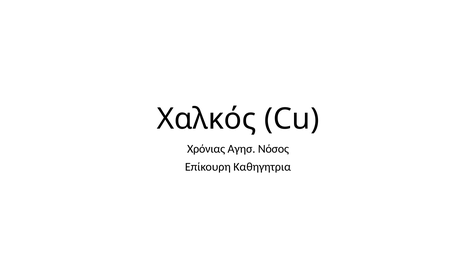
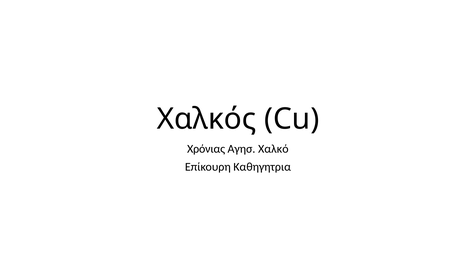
Νόσος: Νόσος -> Χαλκό
